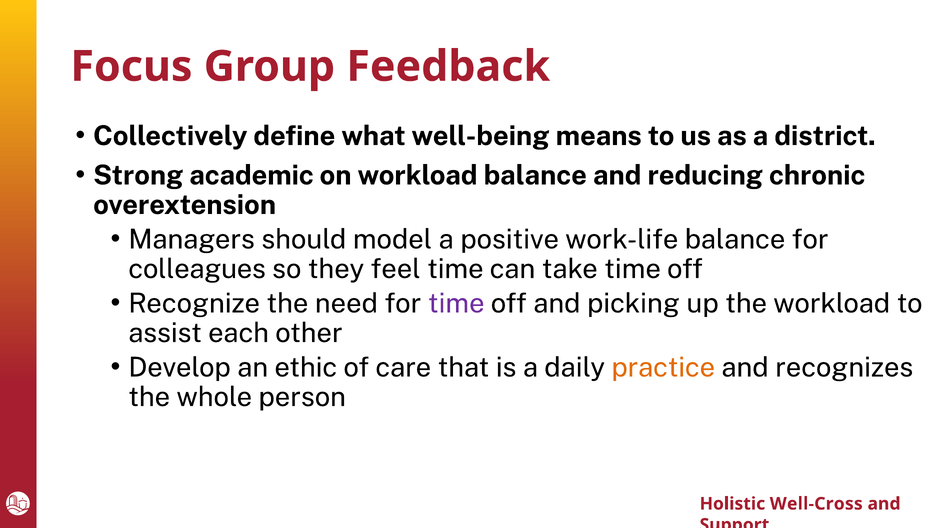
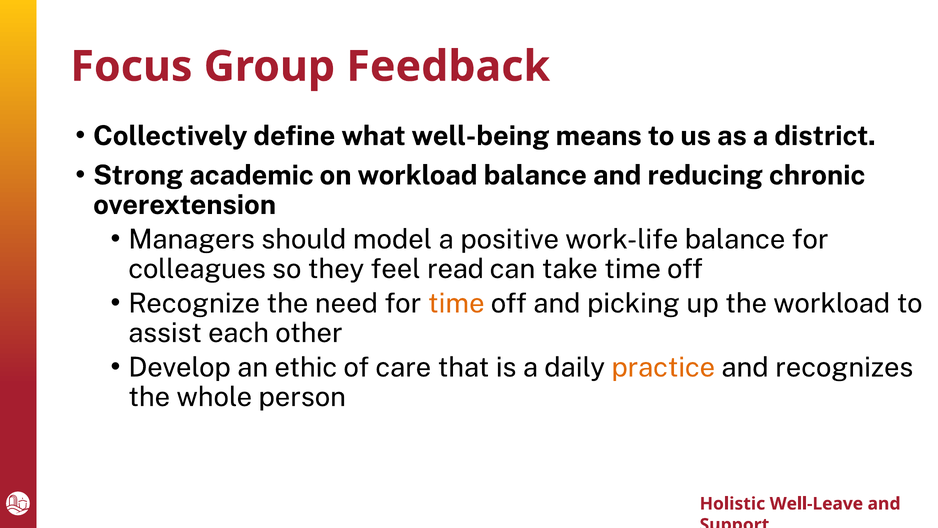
feel time: time -> read
time at (456, 303) colour: purple -> orange
Well-Cross: Well-Cross -> Well-Leave
